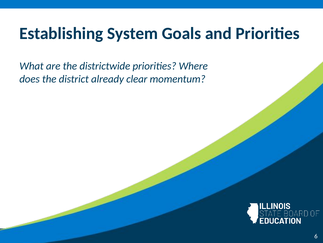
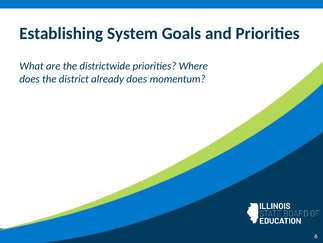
already clear: clear -> does
